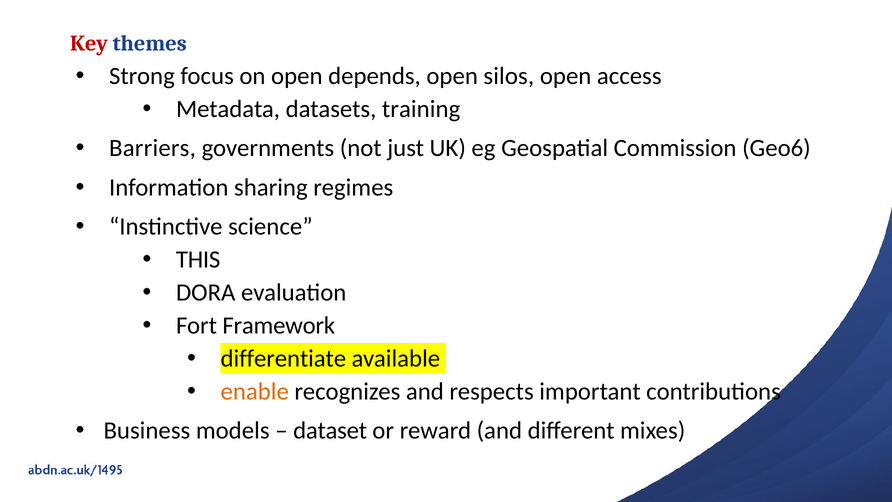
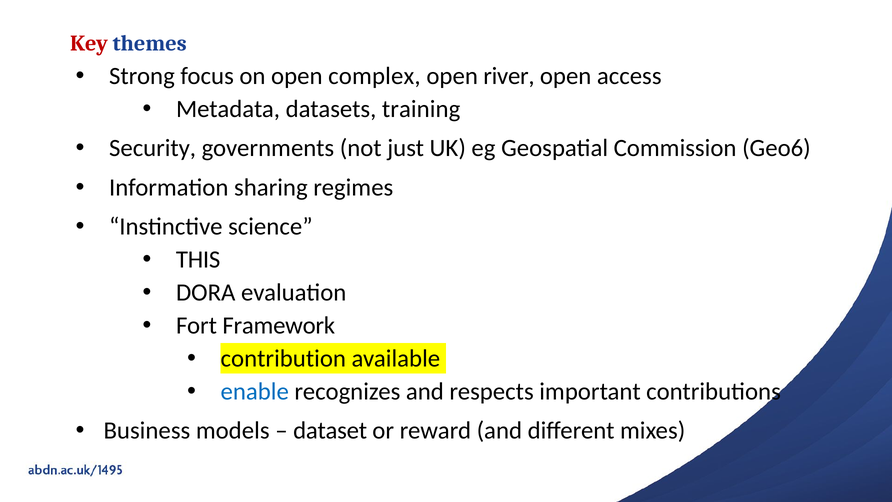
depends: depends -> complex
silos: silos -> river
Barriers: Barriers -> Security
differentiate: differentiate -> contribution
enable colour: orange -> blue
